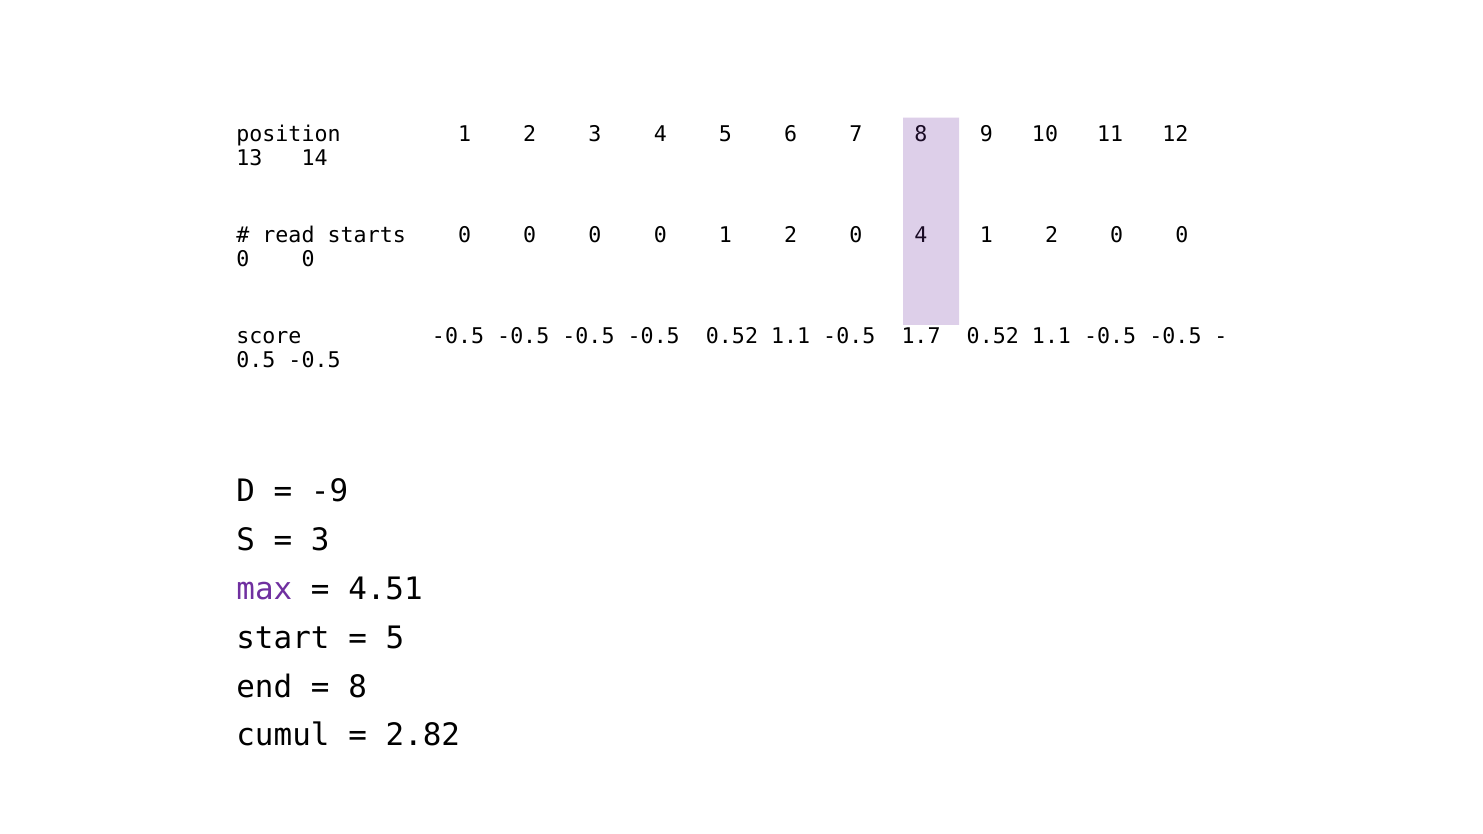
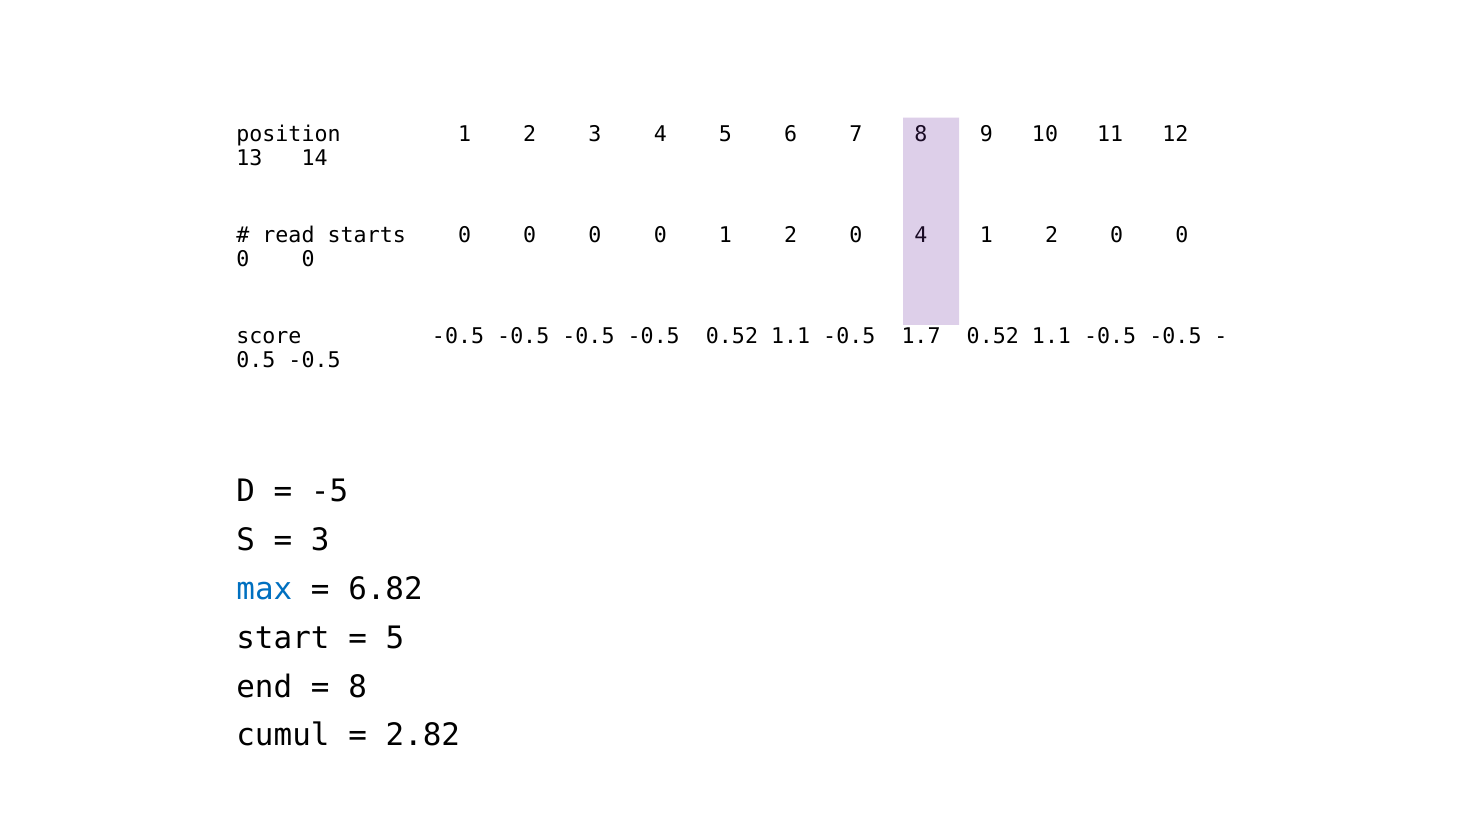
-9: -9 -> -5
max colour: purple -> blue
4.51: 4.51 -> 6.82
